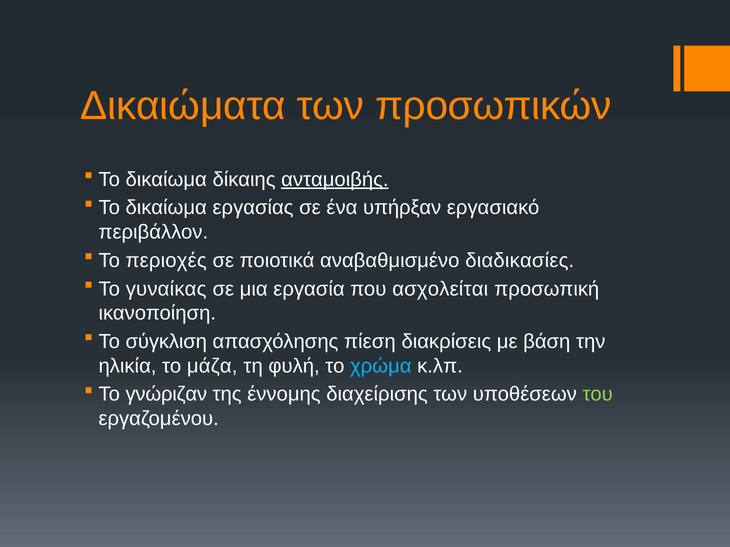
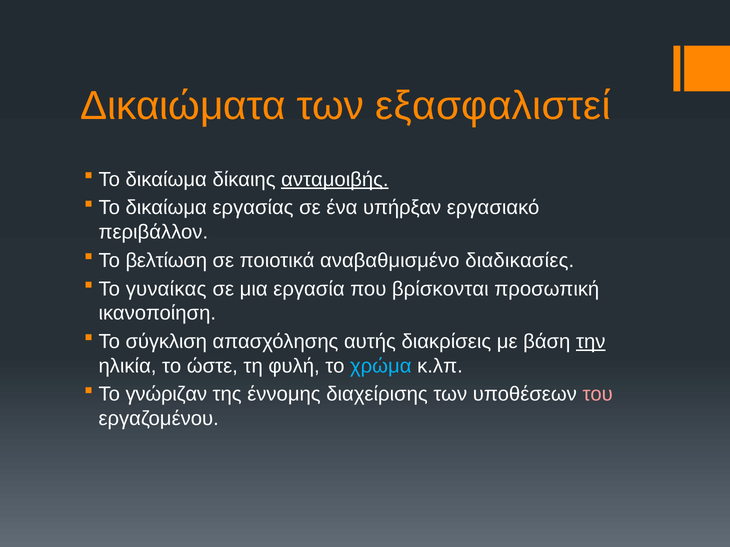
προσωπικών: προσωπικών -> εξασφαλιστεί
περιοχές: περιοχές -> βελτίωση
ασχολείται: ασχολείται -> βρίσκονται
πίεση: πίεση -> αυτής
την underline: none -> present
μάζα: μάζα -> ώστε
του colour: light green -> pink
